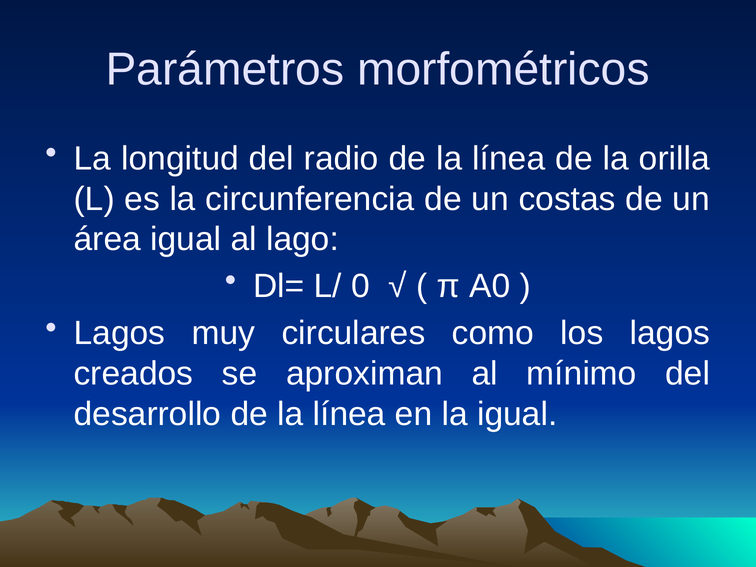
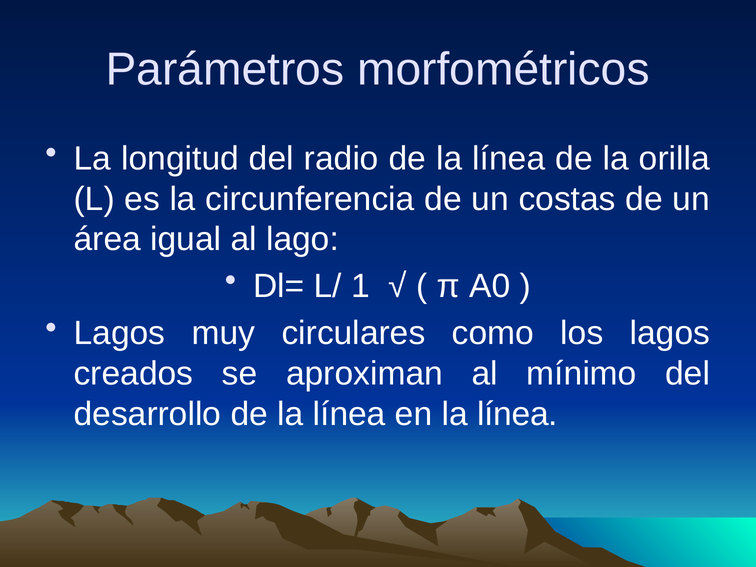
0: 0 -> 1
en la igual: igual -> línea
